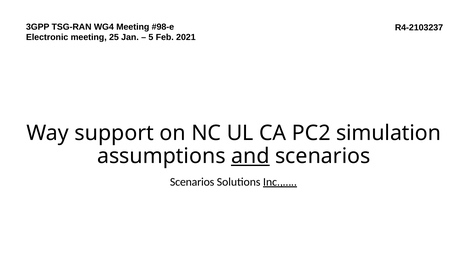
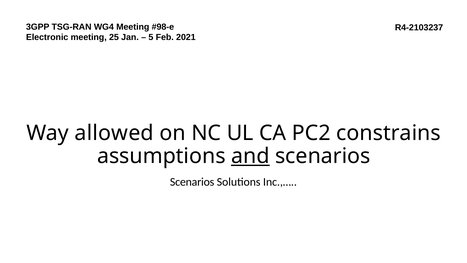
support: support -> allowed
simulation: simulation -> constrains
Inc.,… underline: present -> none
